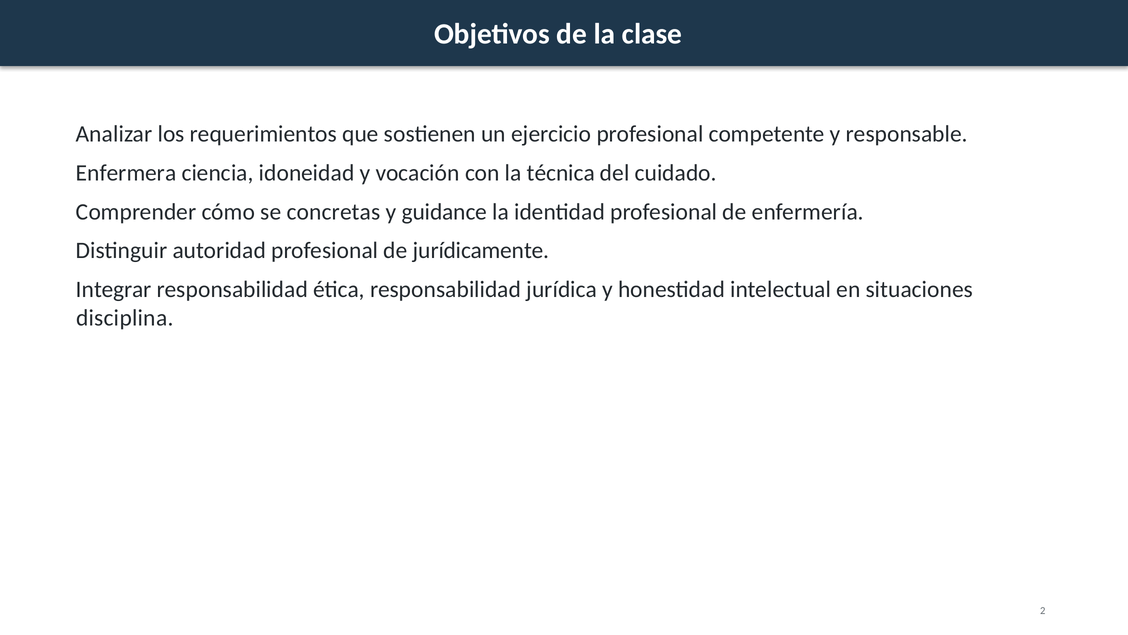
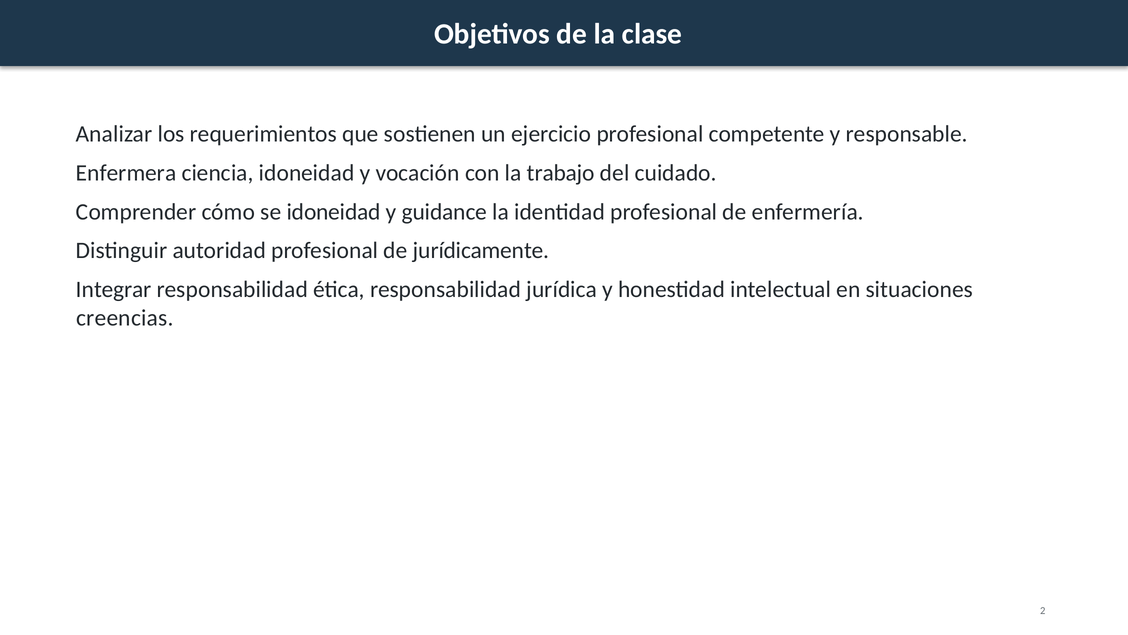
técnica: técnica -> trabajo
se concretas: concretas -> idoneidad
disciplina: disciplina -> creencias
